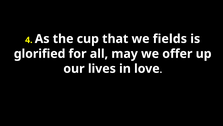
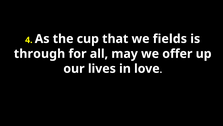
glorified: glorified -> through
